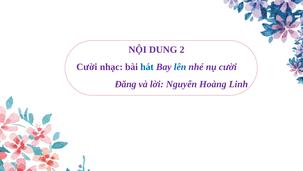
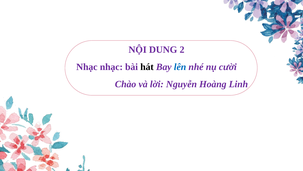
Cười at (87, 67): Cười -> Nhạc
hát colour: blue -> black
Đăng: Đăng -> Chào
